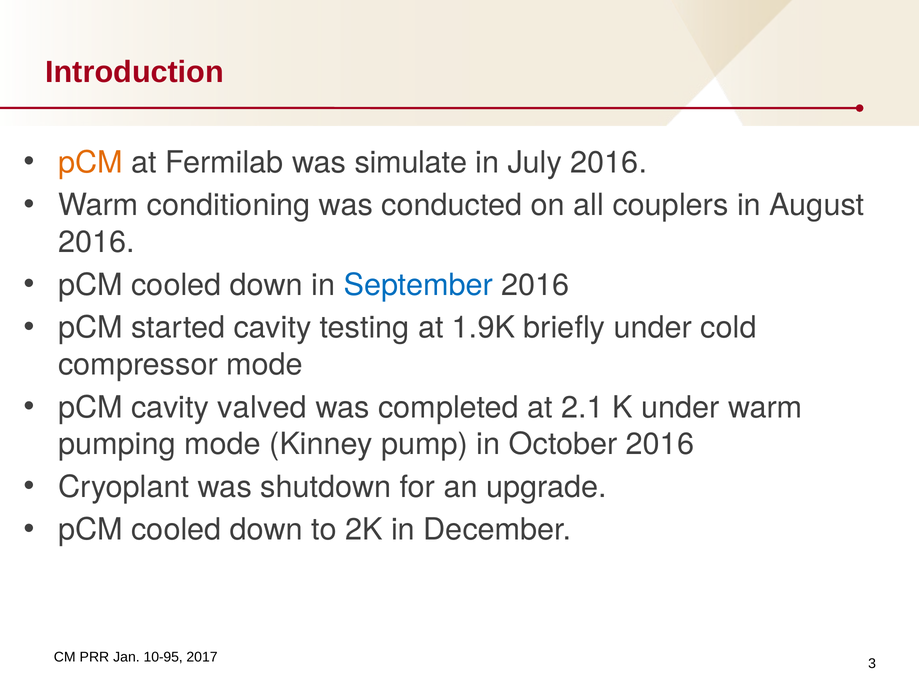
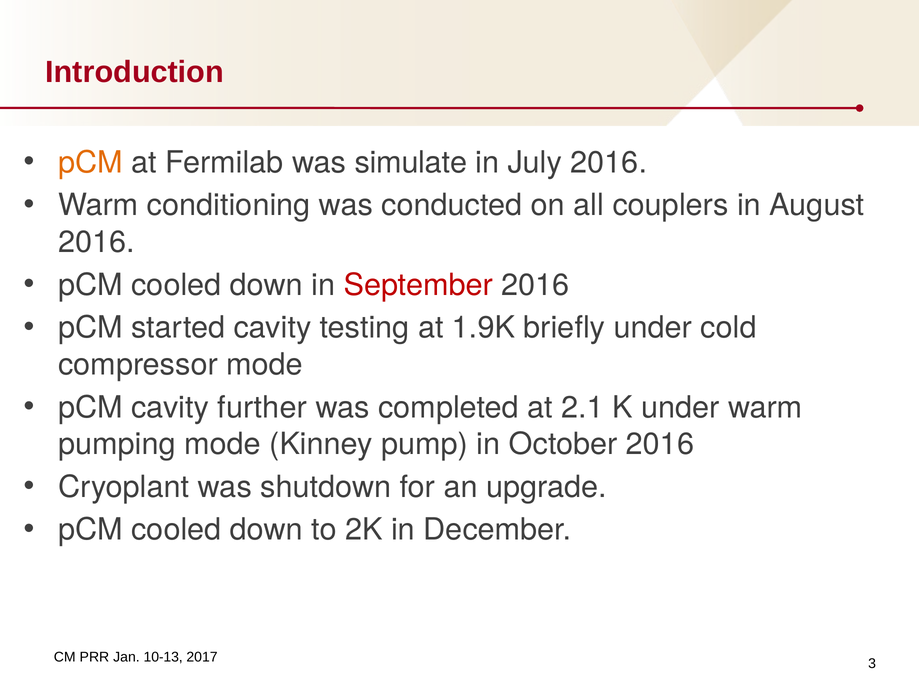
September colour: blue -> red
valved: valved -> further
10-95: 10-95 -> 10-13
